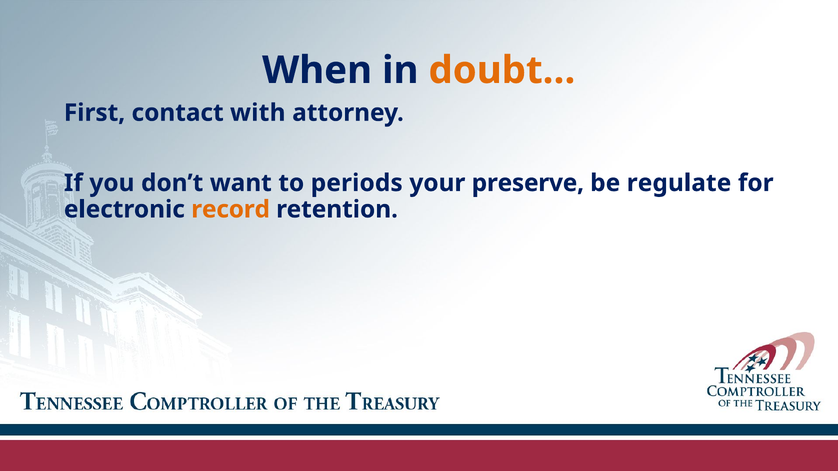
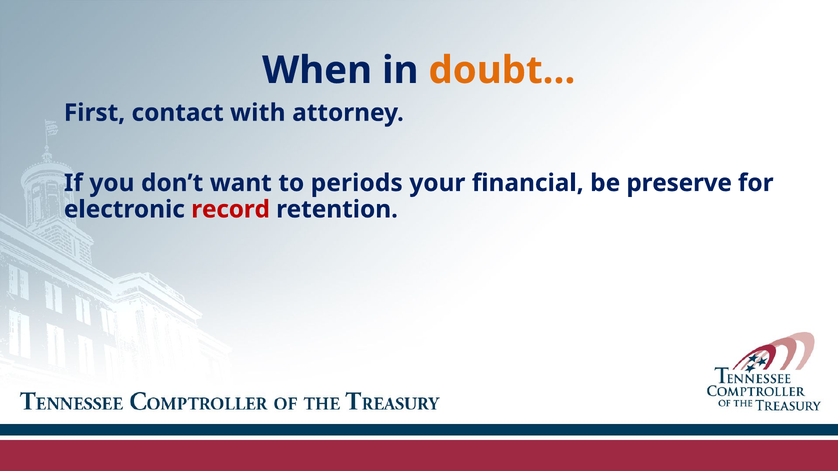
preserve: preserve -> financial
regulate: regulate -> preserve
record colour: orange -> red
